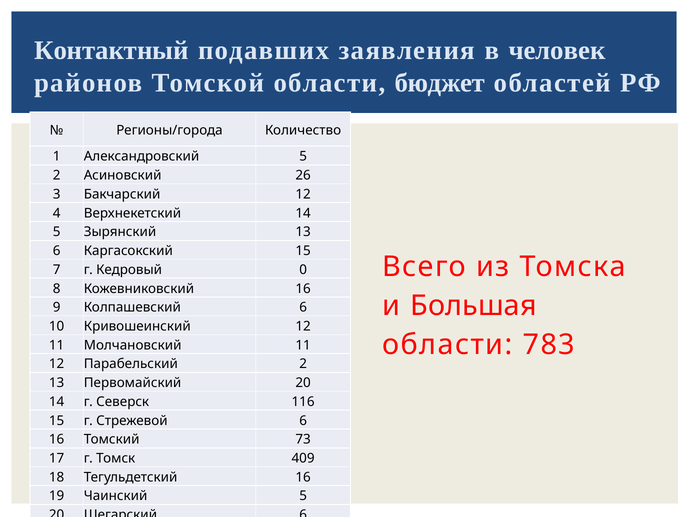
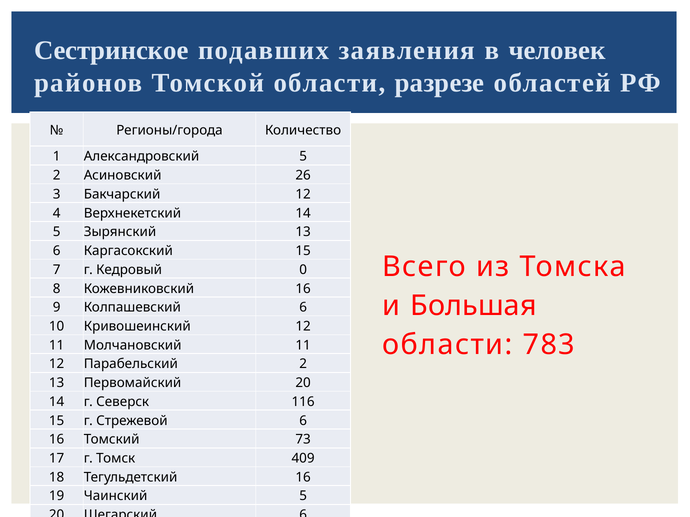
Контактный: Контактный -> Сестринское
бюджет: бюджет -> разрезе
